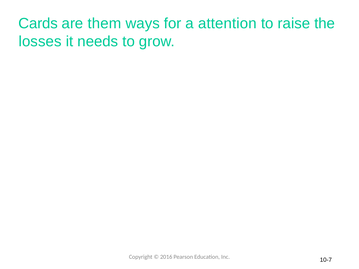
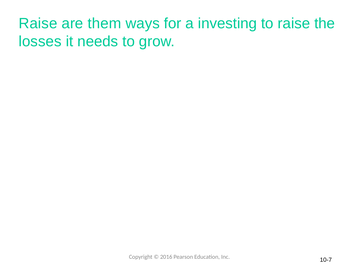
Cards at (38, 23): Cards -> Raise
attention: attention -> investing
